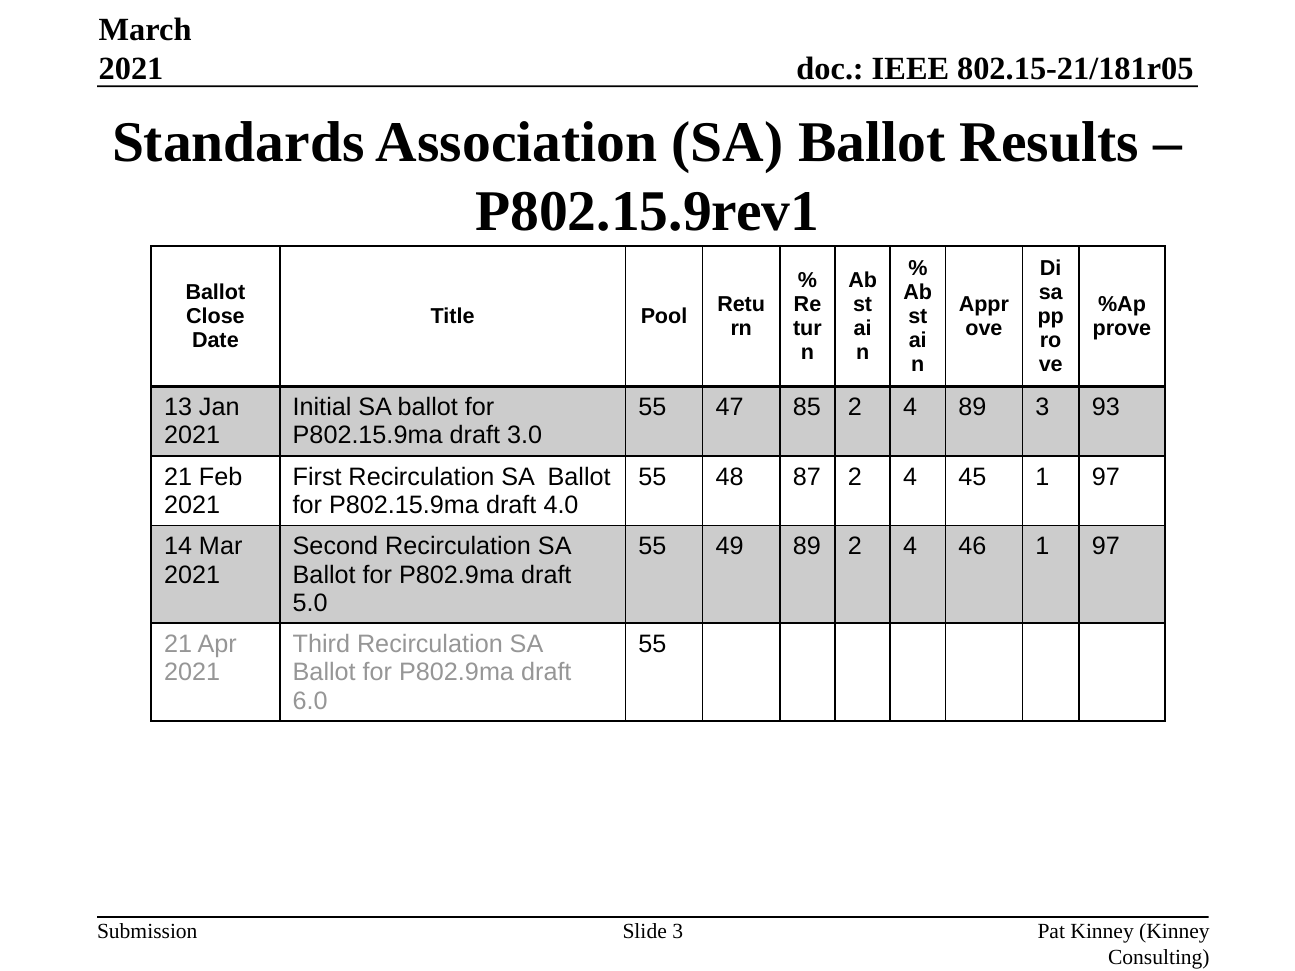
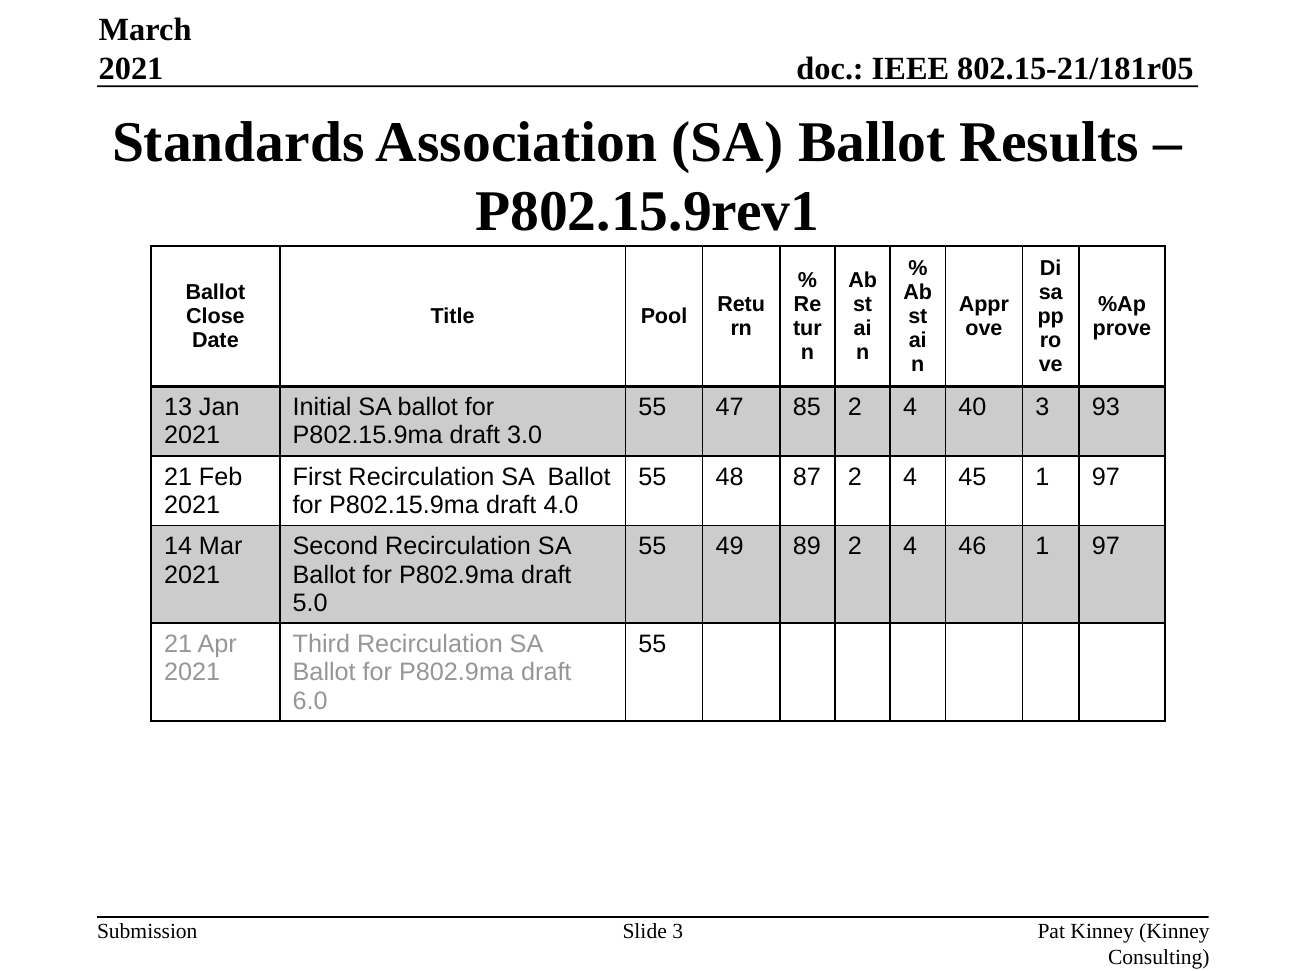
4 89: 89 -> 40
